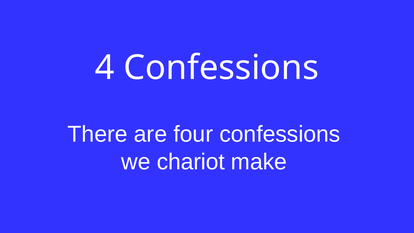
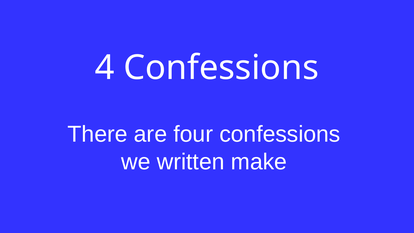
chariot: chariot -> written
